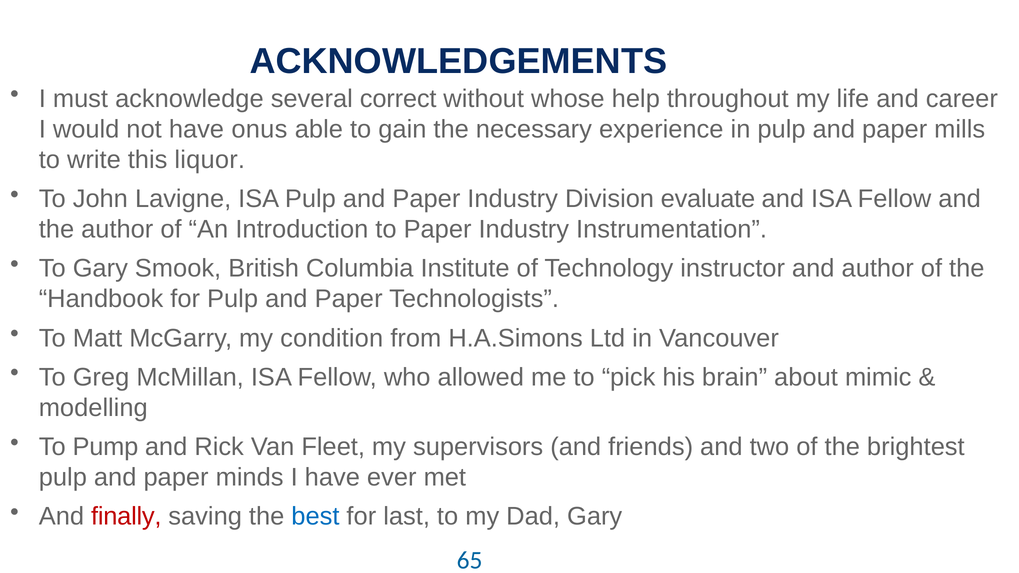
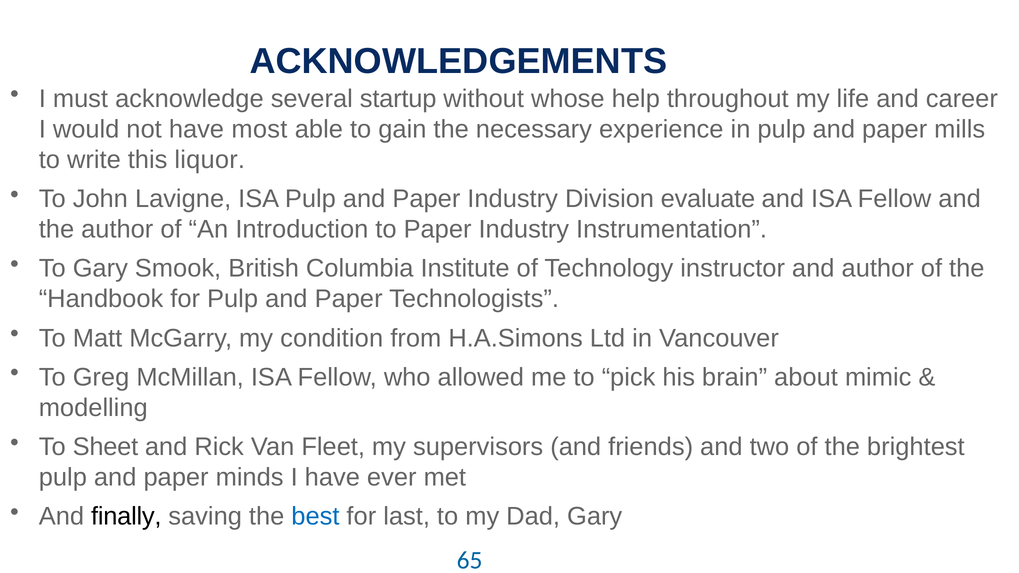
correct: correct -> startup
onus: onus -> most
Pump: Pump -> Sheet
finally colour: red -> black
